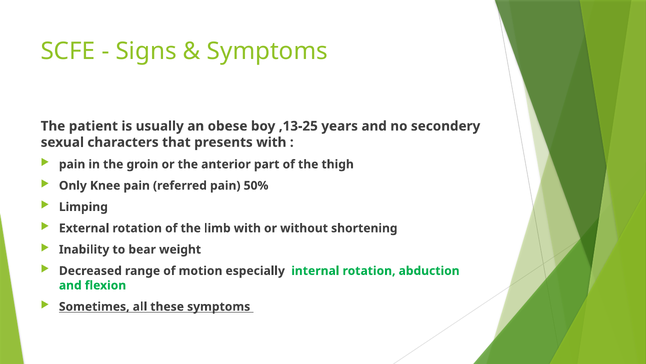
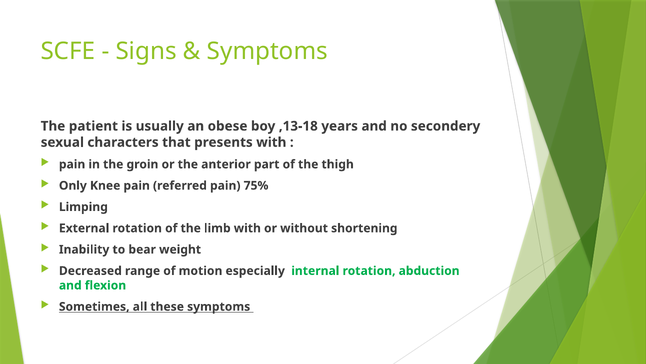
,13-25: ,13-25 -> ,13-18
50%: 50% -> 75%
